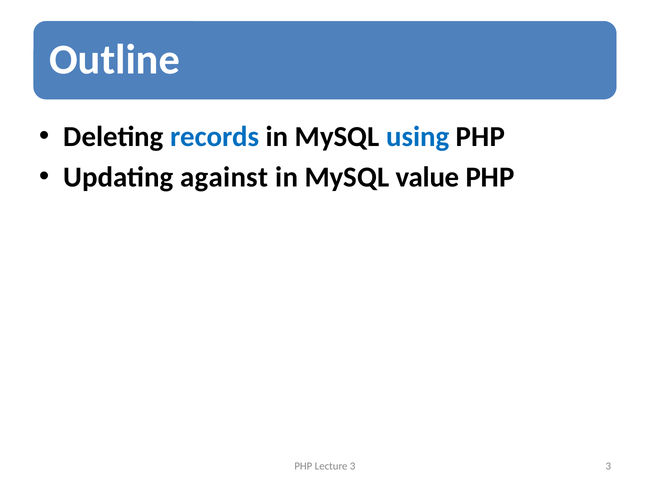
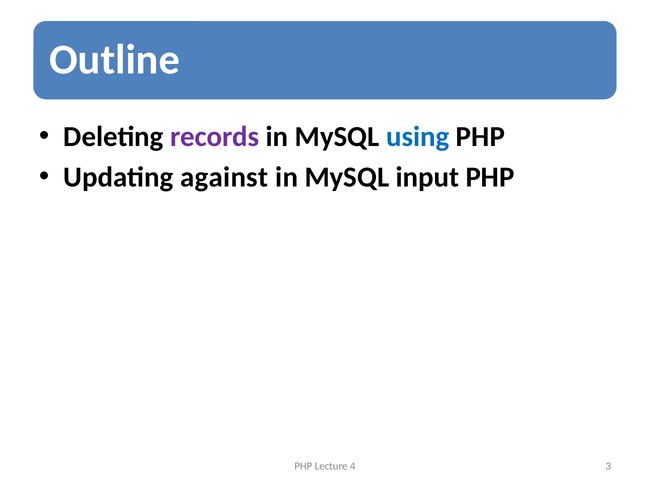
records colour: blue -> purple
value: value -> input
Lecture 3: 3 -> 4
